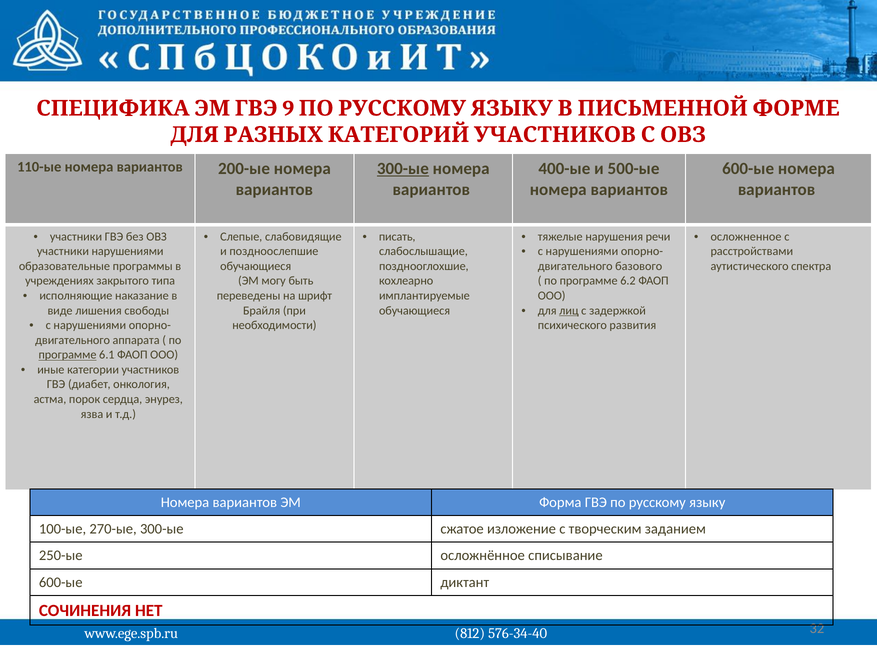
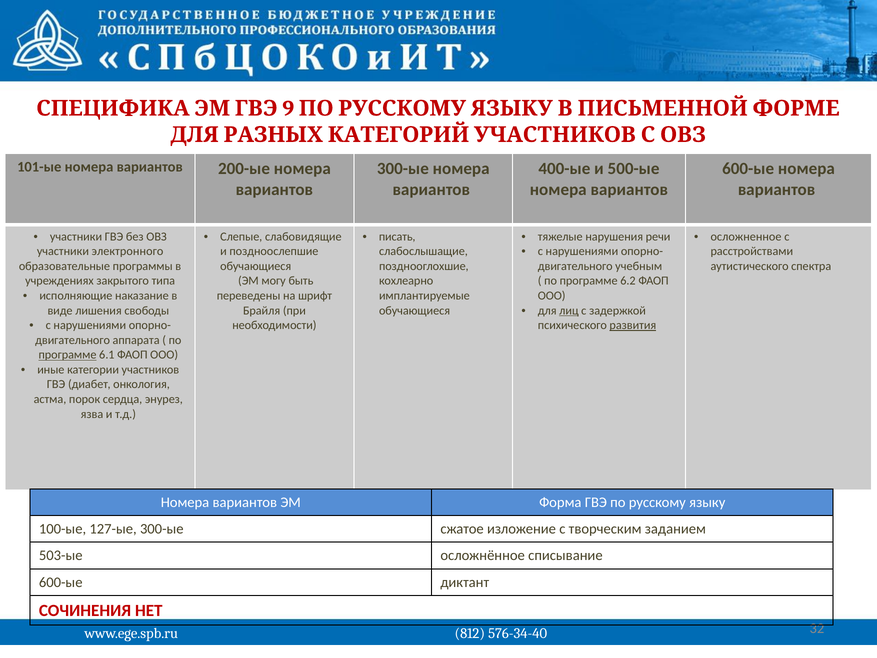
110-ые: 110-ые -> 101-ые
300-ые at (403, 169) underline: present -> none
участники нарушениями: нарушениями -> электронного
базового: базового -> учебным
развития underline: none -> present
270-ые: 270-ые -> 127-ые
250-ые: 250-ые -> 503-ые
